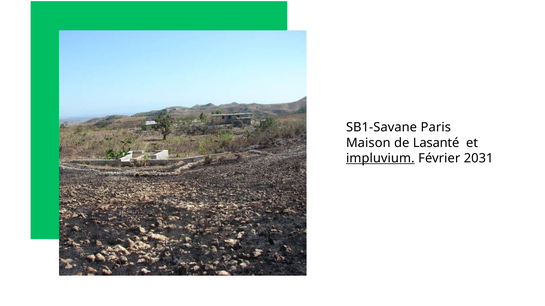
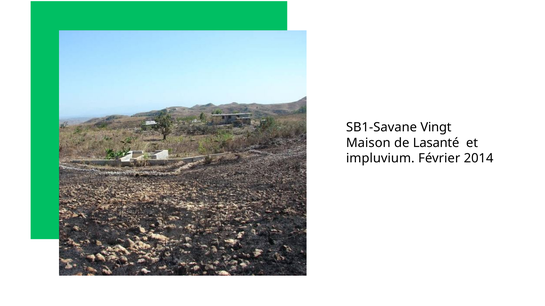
Paris: Paris -> Vingt
impluvium underline: present -> none
2031: 2031 -> 2014
